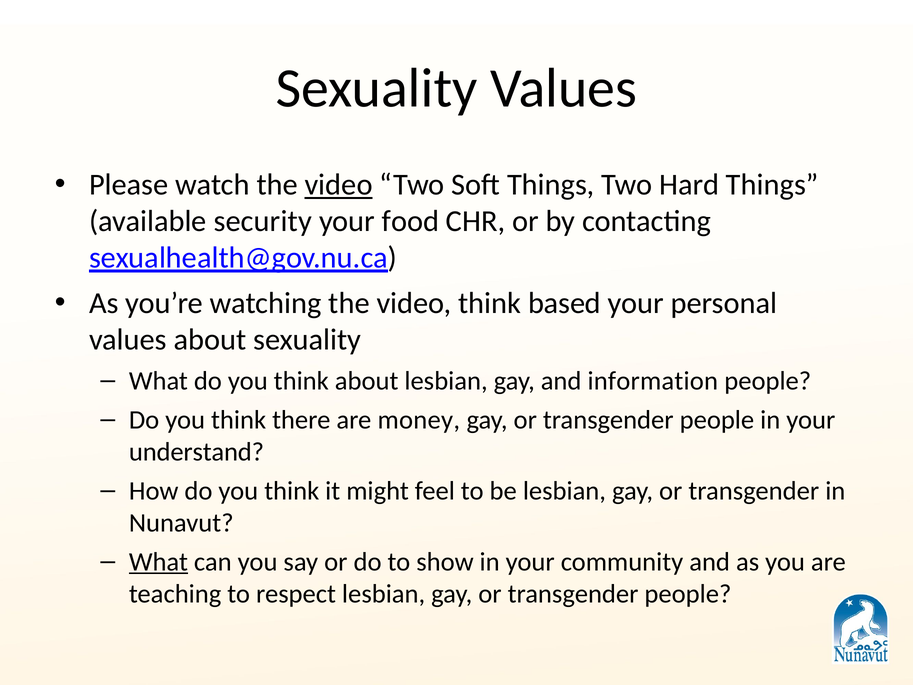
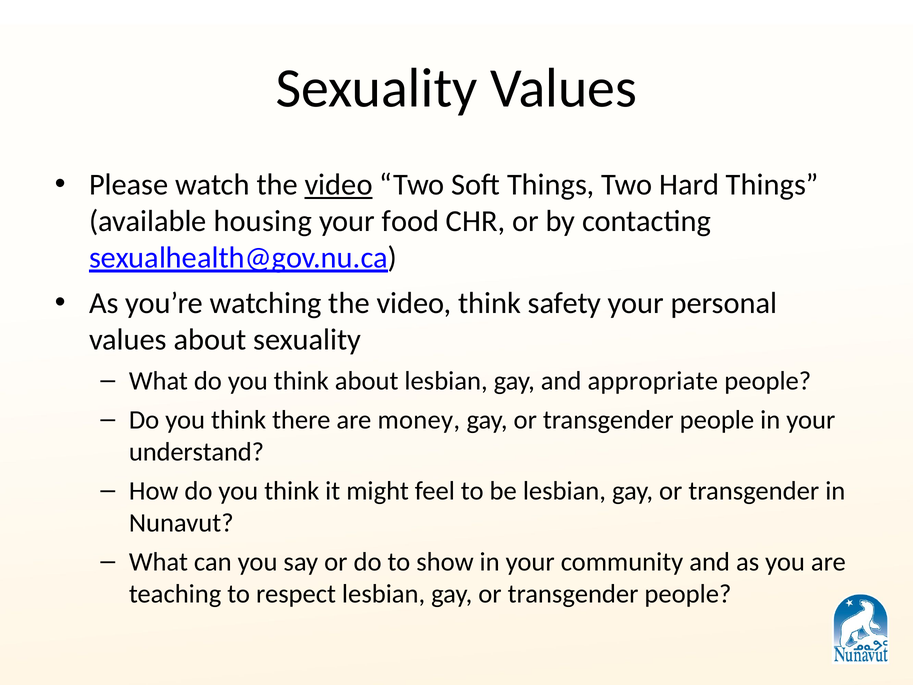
security: security -> housing
based: based -> safety
information: information -> appropriate
What at (158, 562) underline: present -> none
